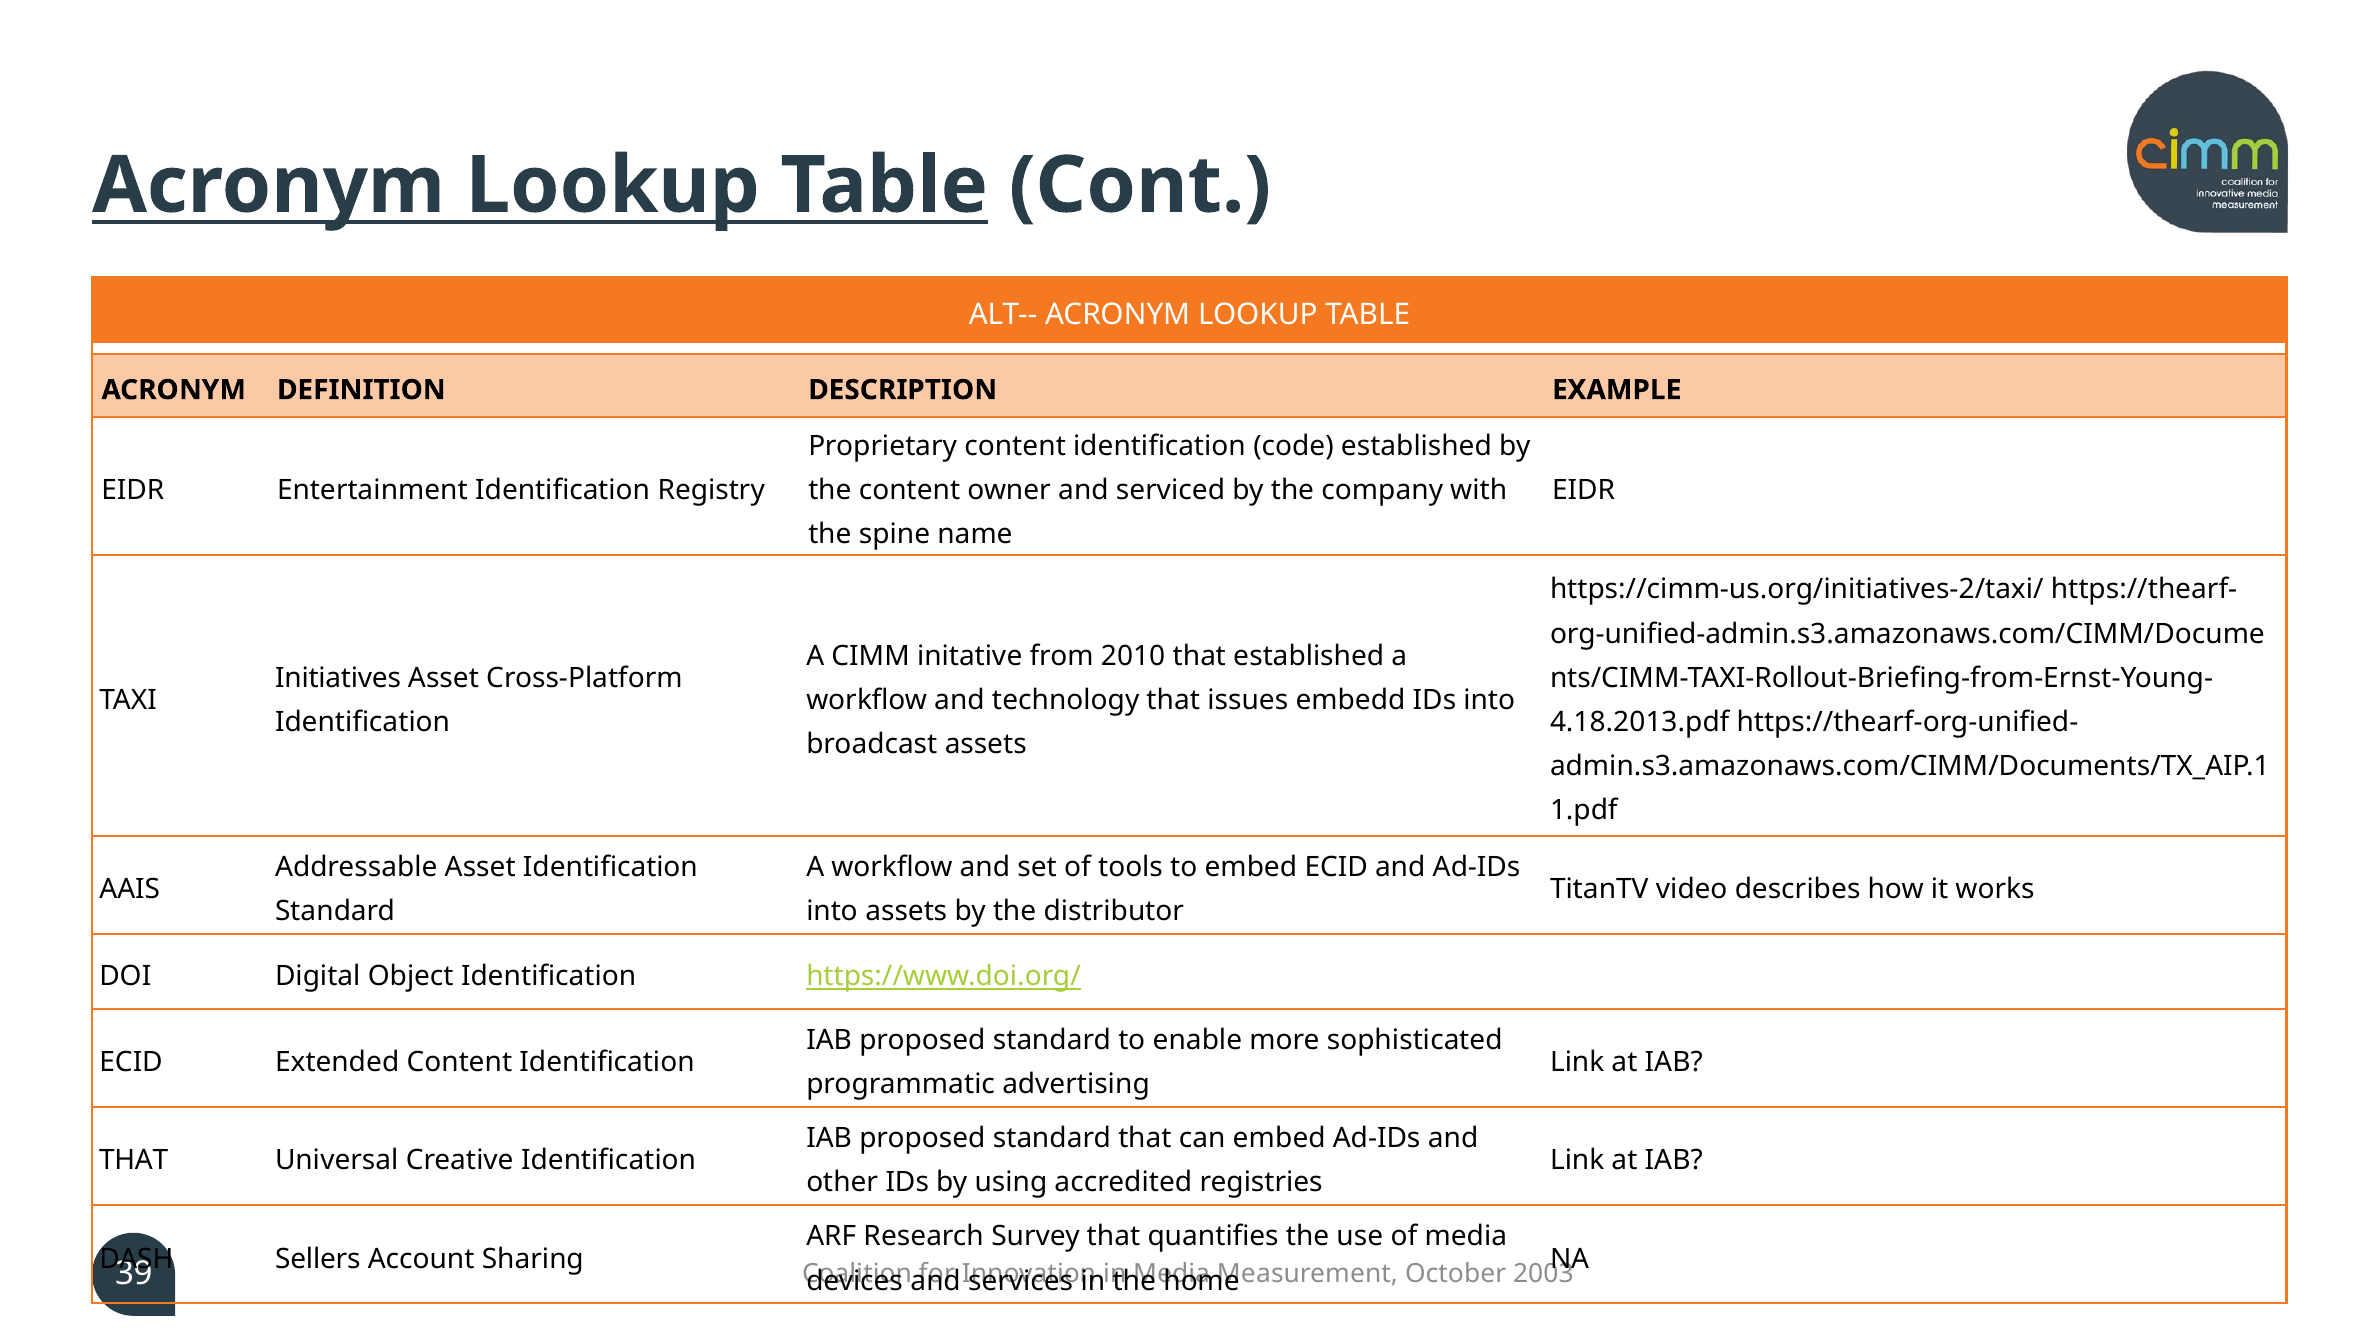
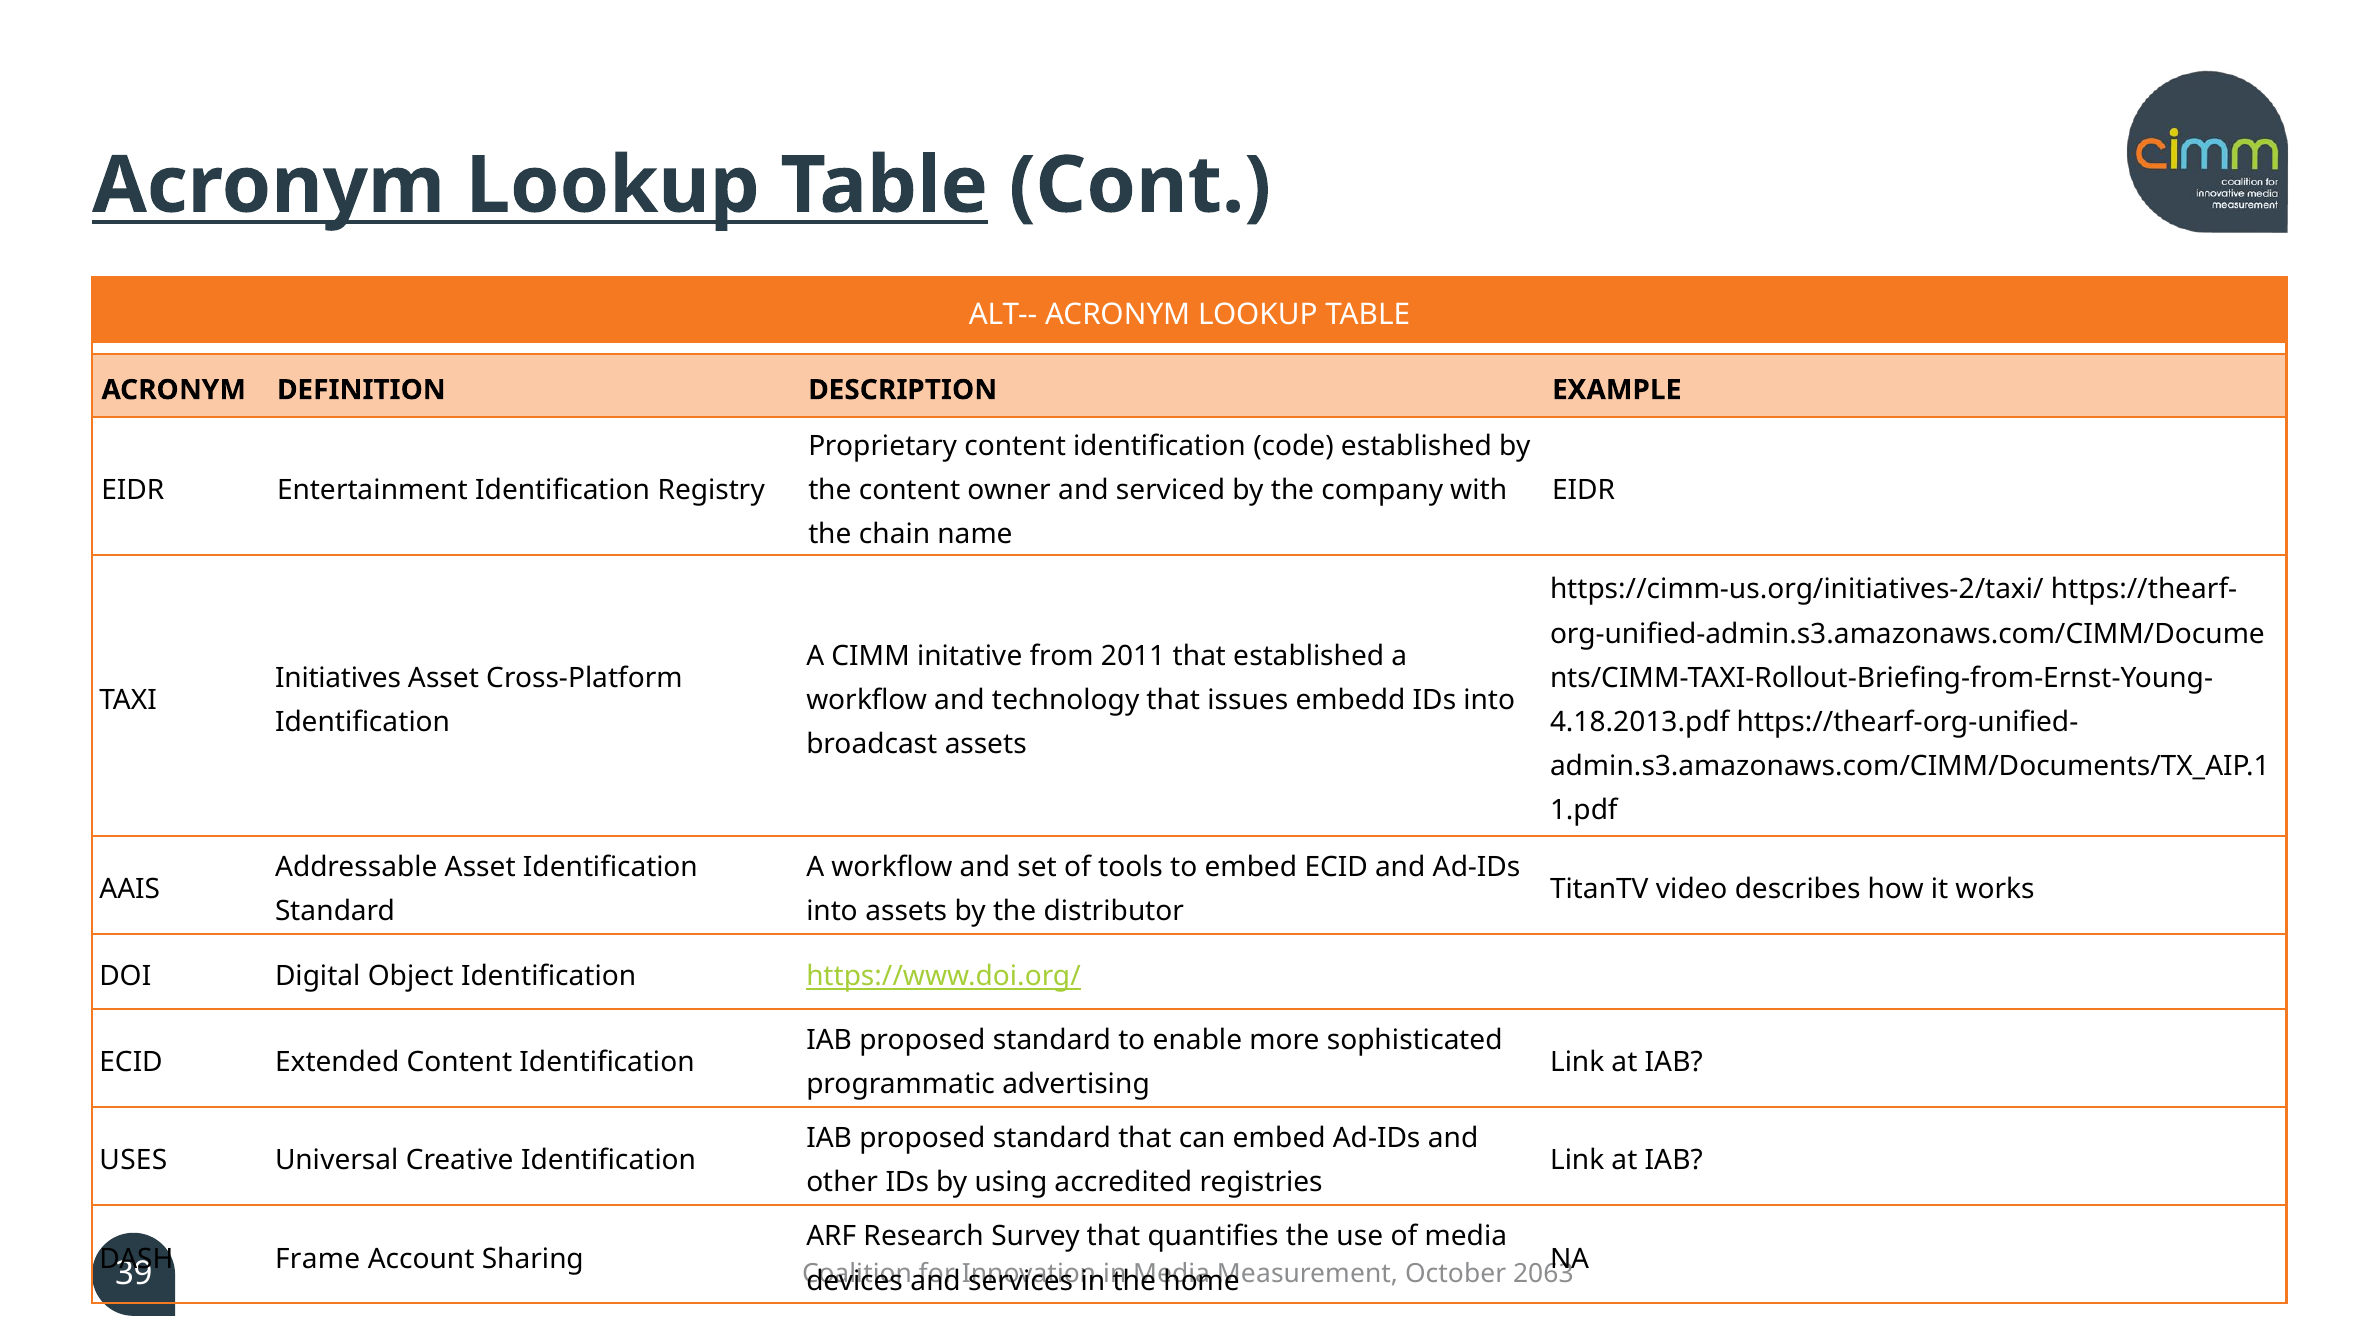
spine: spine -> chain
2010: 2010 -> 2011
THAT at (134, 1161): THAT -> USES
Sellers: Sellers -> Frame
2003: 2003 -> 2063
